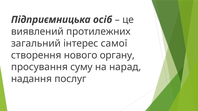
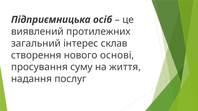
самої: самої -> склав
органу: органу -> основі
нарад: нарад -> життя
